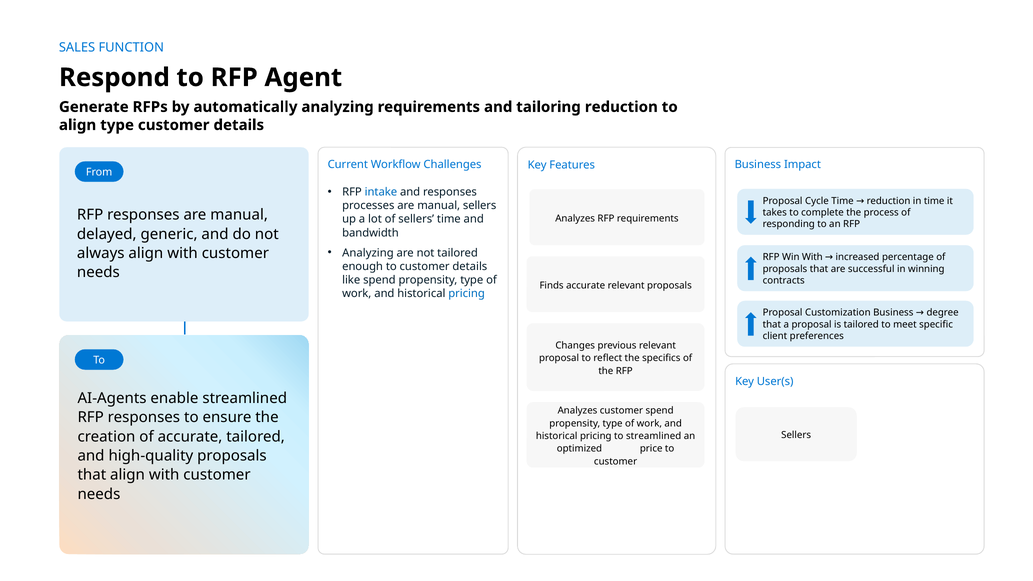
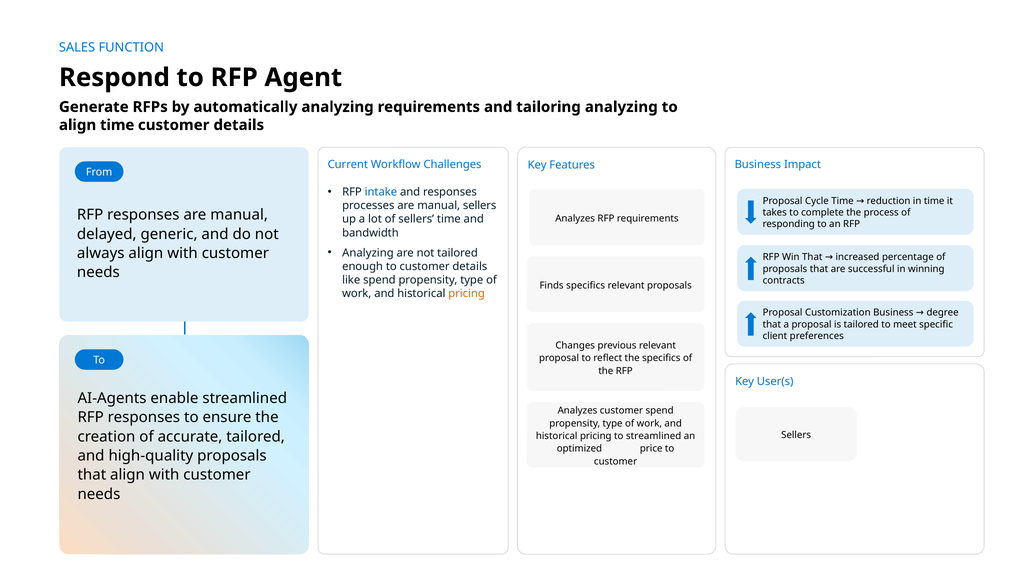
tailoring reduction: reduction -> analyzing
align type: type -> time
Win With: With -> That
Finds accurate: accurate -> specifics
pricing at (467, 293) colour: blue -> orange
